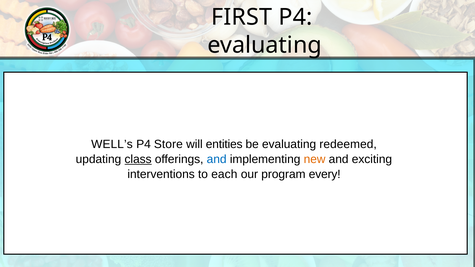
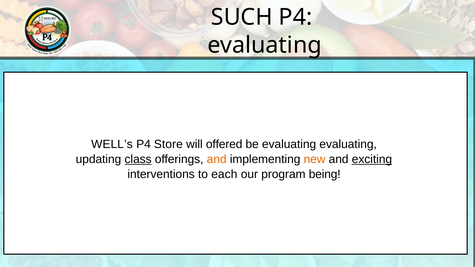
FIRST: FIRST -> SUCH
entities: entities -> offered
evaluating redeemed: redeemed -> evaluating
and at (217, 159) colour: blue -> orange
exciting underline: none -> present
every: every -> being
